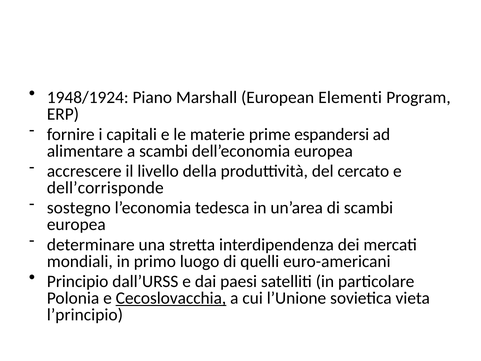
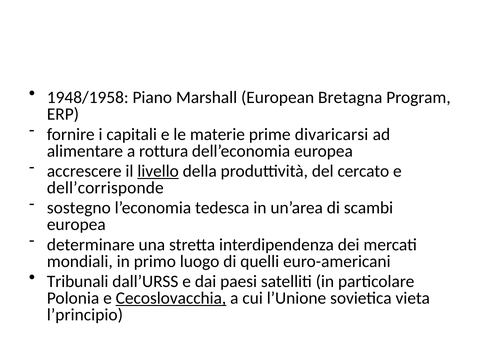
1948/1924: 1948/1924 -> 1948/1958
Elementi: Elementi -> Bretagna
espandersi: espandersi -> divaricarsi
a scambi: scambi -> rottura
livello underline: none -> present
Principio: Principio -> Tribunali
